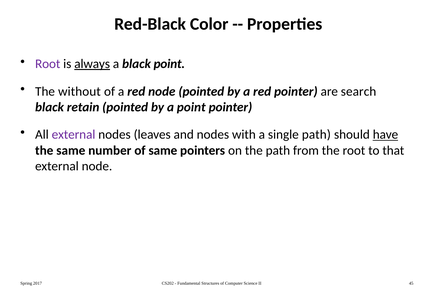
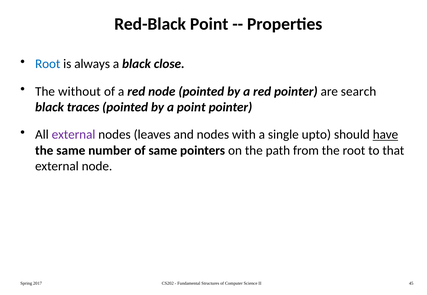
Red-Black Color: Color -> Point
Root at (48, 64) colour: purple -> blue
always underline: present -> none
black point: point -> close
retain: retain -> traces
single path: path -> upto
